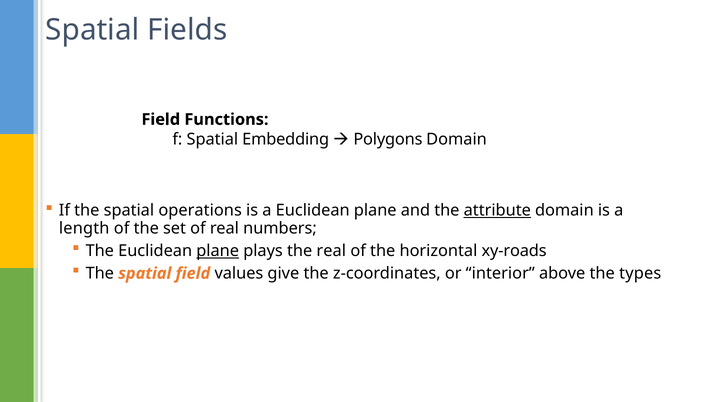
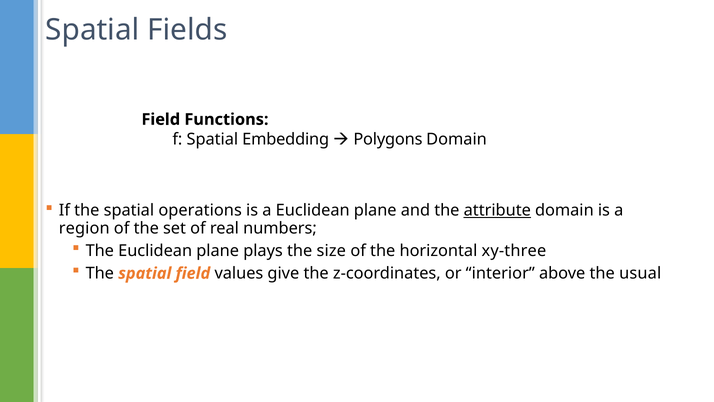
length: length -> region
plane at (218, 251) underline: present -> none
the real: real -> size
xy-roads: xy-roads -> xy-three
types: types -> usual
